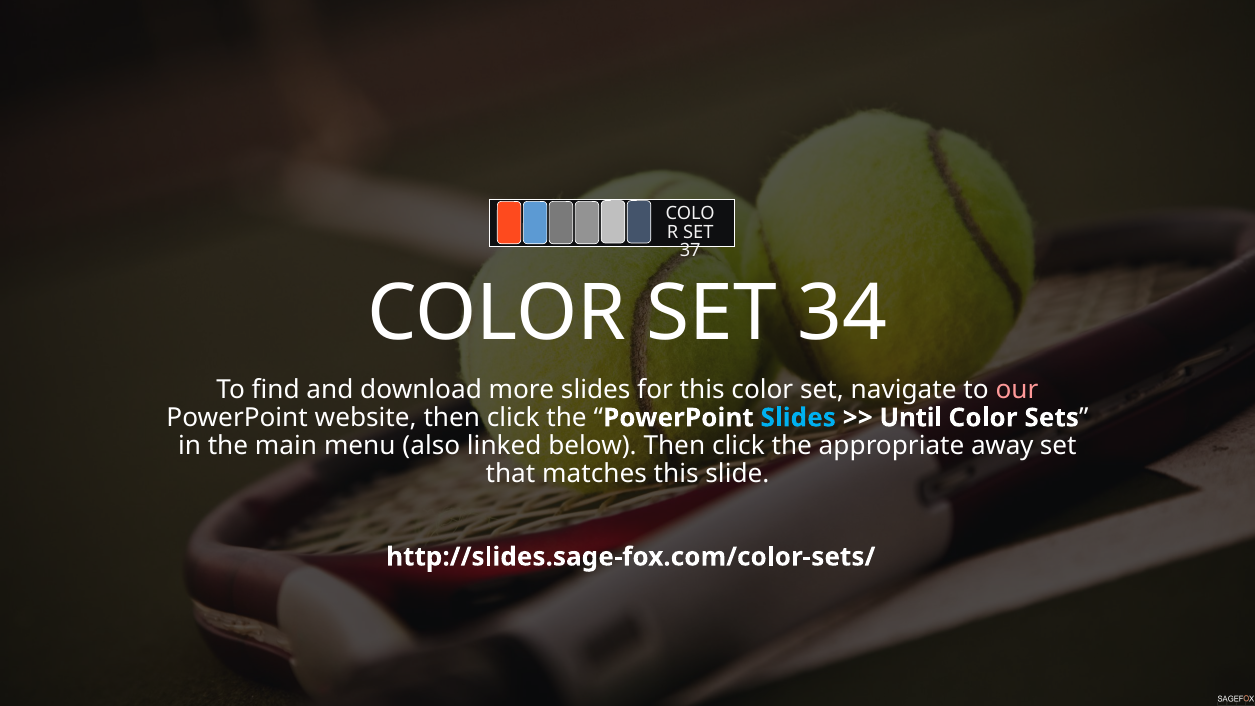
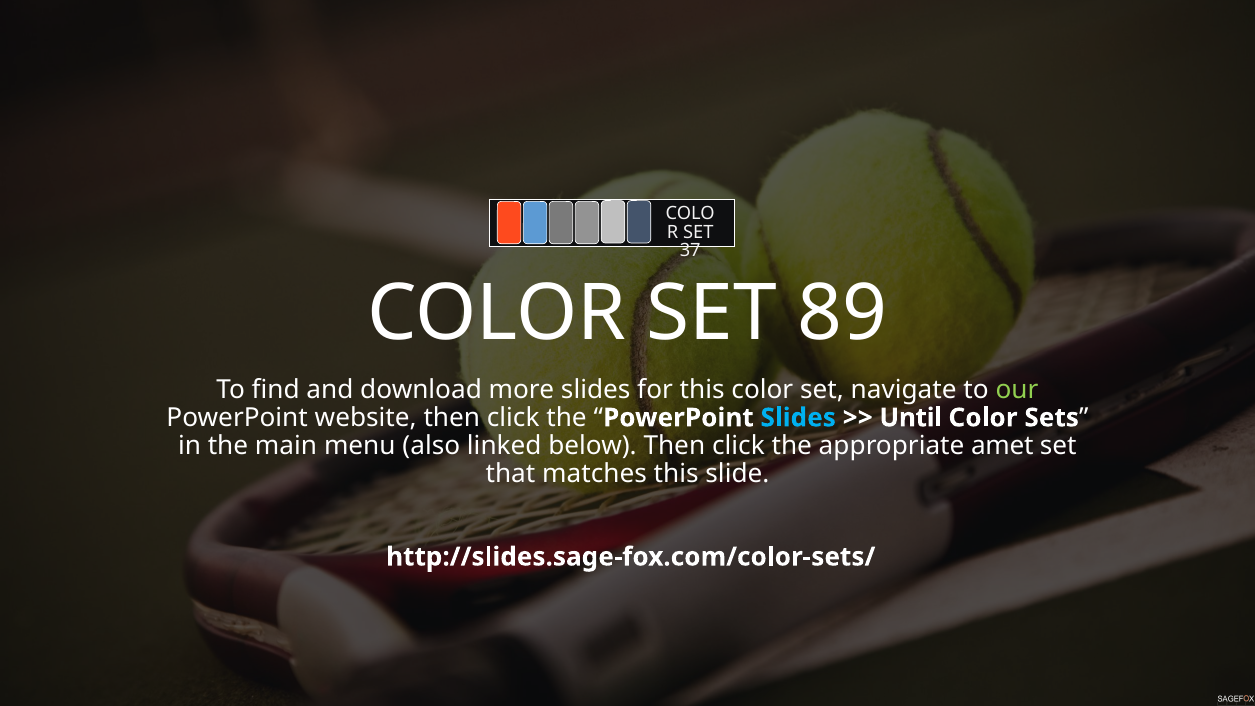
34: 34 -> 89
our colour: pink -> light green
away: away -> amet
